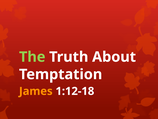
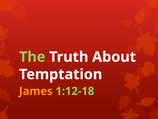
1:12-18 colour: white -> light green
